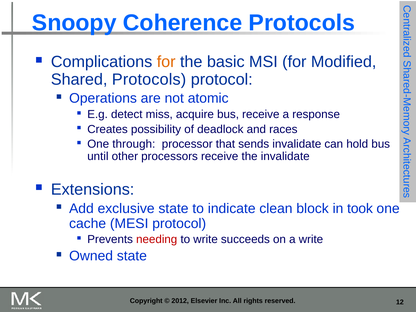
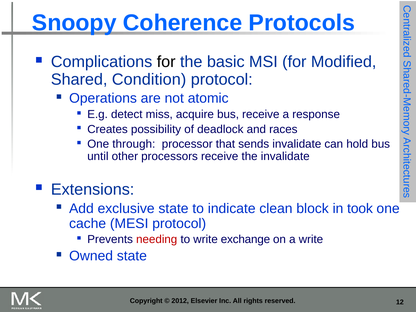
for at (166, 62) colour: orange -> black
Shared Protocols: Protocols -> Condition
succeeds: succeeds -> exchange
